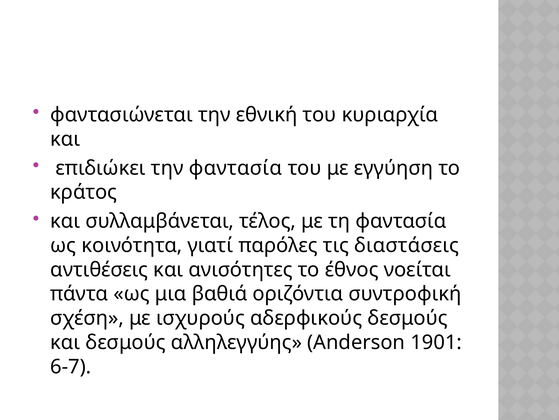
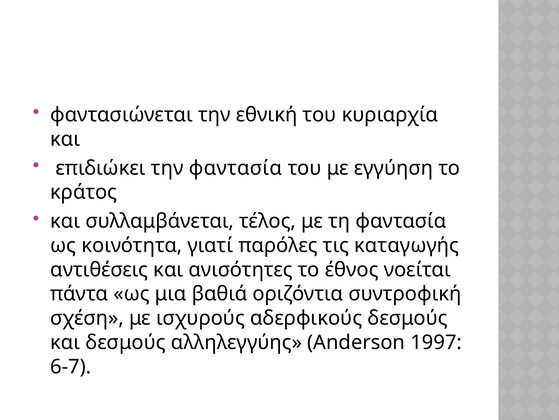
διαστάσεις: διαστάσεις -> καταγωγής
1901: 1901 -> 1997
